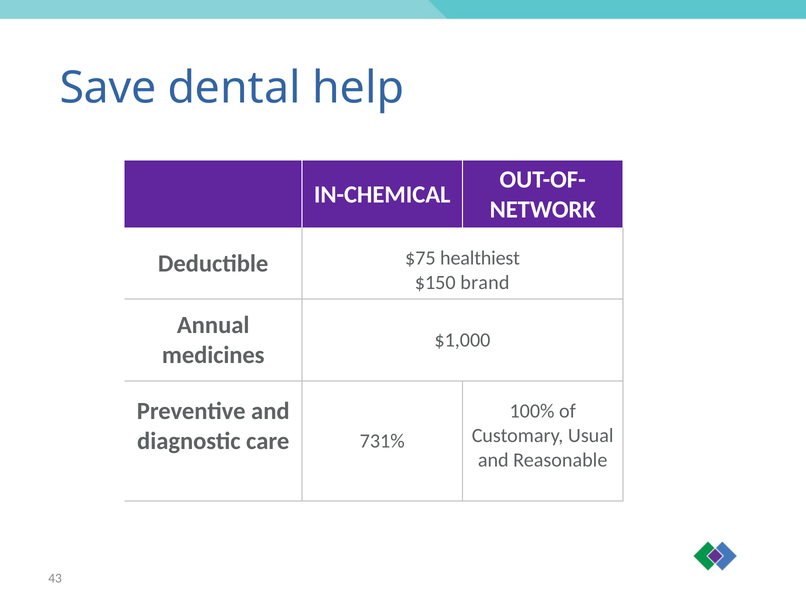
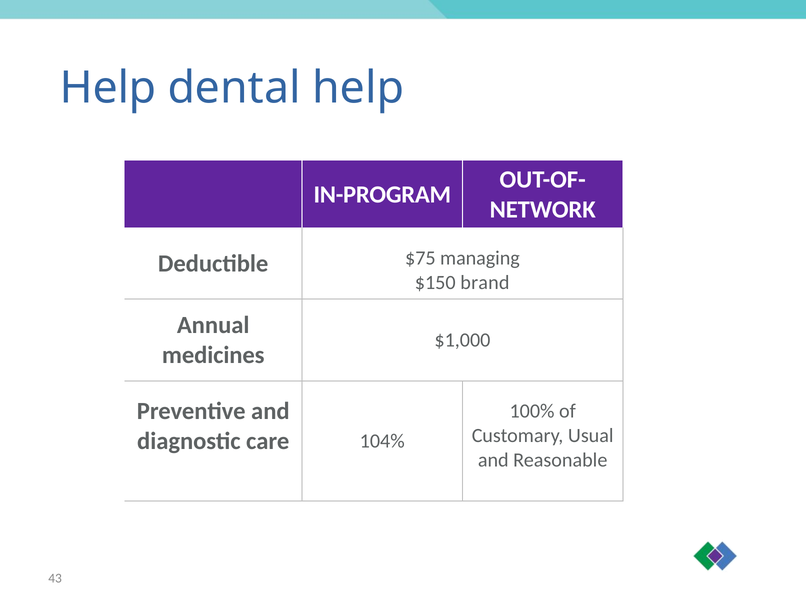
Save at (108, 88): Save -> Help
IN-CHEMICAL: IN-CHEMICAL -> IN-PROGRAM
healthiest: healthiest -> managing
731%: 731% -> 104%
